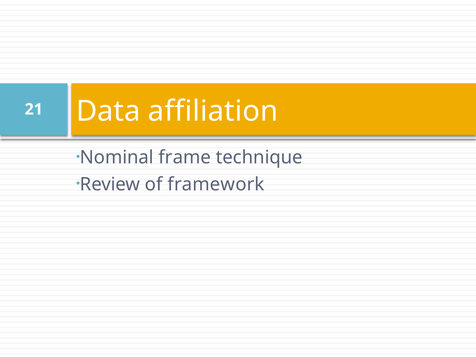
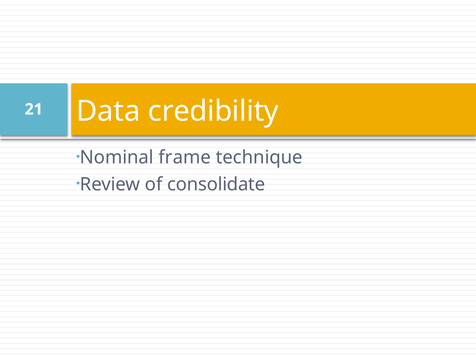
affiliation: affiliation -> credibility
framework: framework -> consolidate
